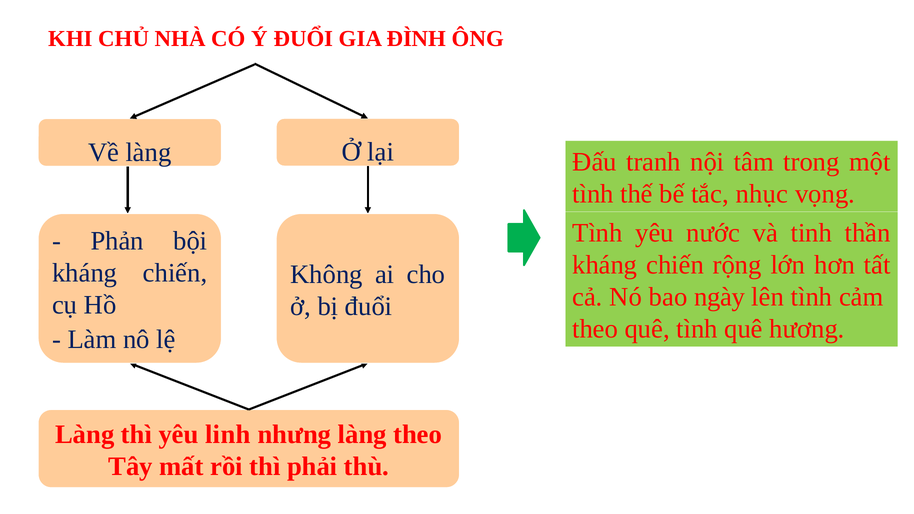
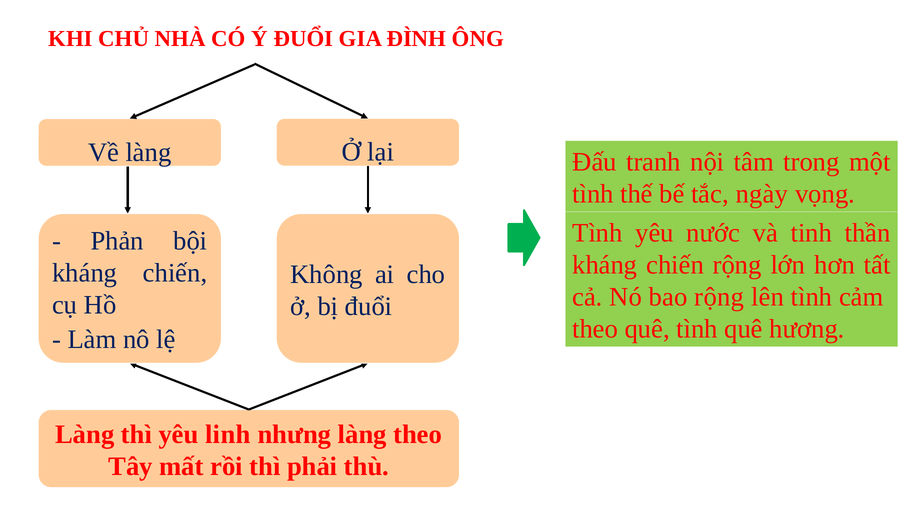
nhục: nhục -> ngày
bao ngày: ngày -> rộng
